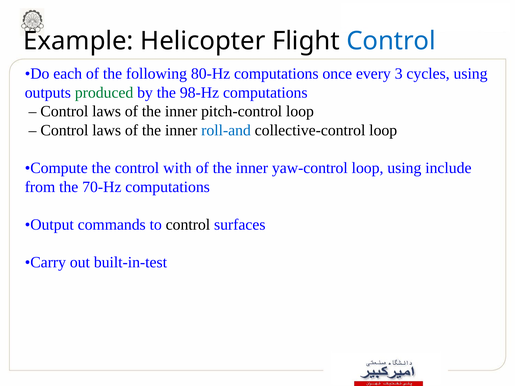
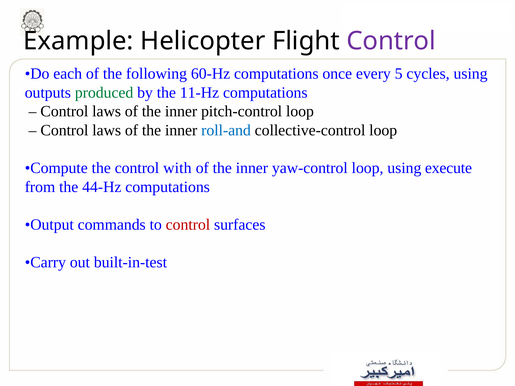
Control at (391, 41) colour: blue -> purple
80-Hz: 80-Hz -> 60-Hz
3: 3 -> 5
98-Hz: 98-Hz -> 11-Hz
include: include -> execute
70-Hz: 70-Hz -> 44-Hz
control at (188, 225) colour: black -> red
